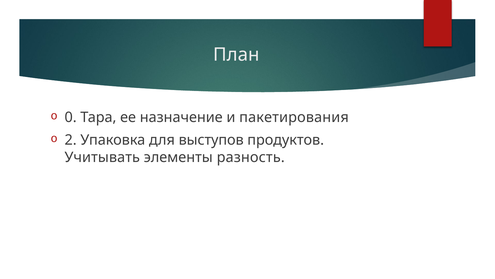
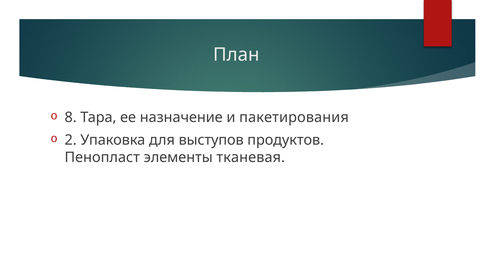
0: 0 -> 8
Учитывать: Учитывать -> Пенопласт
разность: разность -> тканевая
